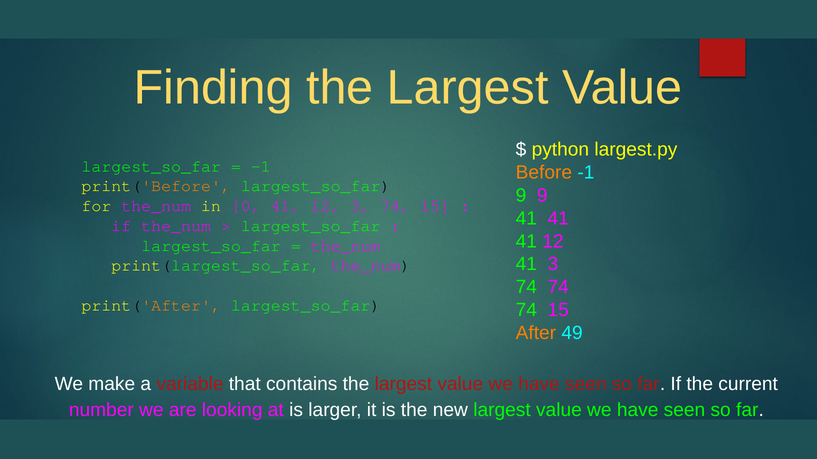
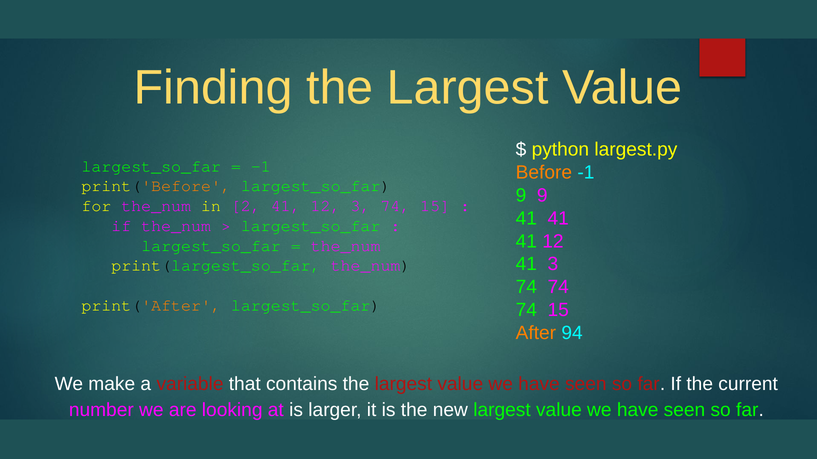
0: 0 -> 2
49: 49 -> 94
